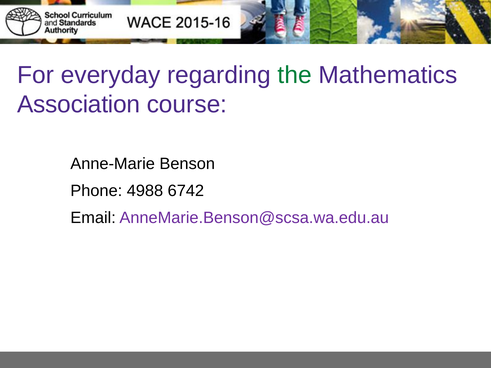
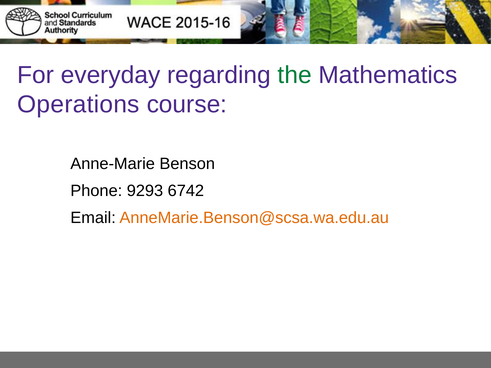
Association: Association -> Operations
4988: 4988 -> 9293
AnneMarie.Benson@scsa.wa.edu.au colour: purple -> orange
